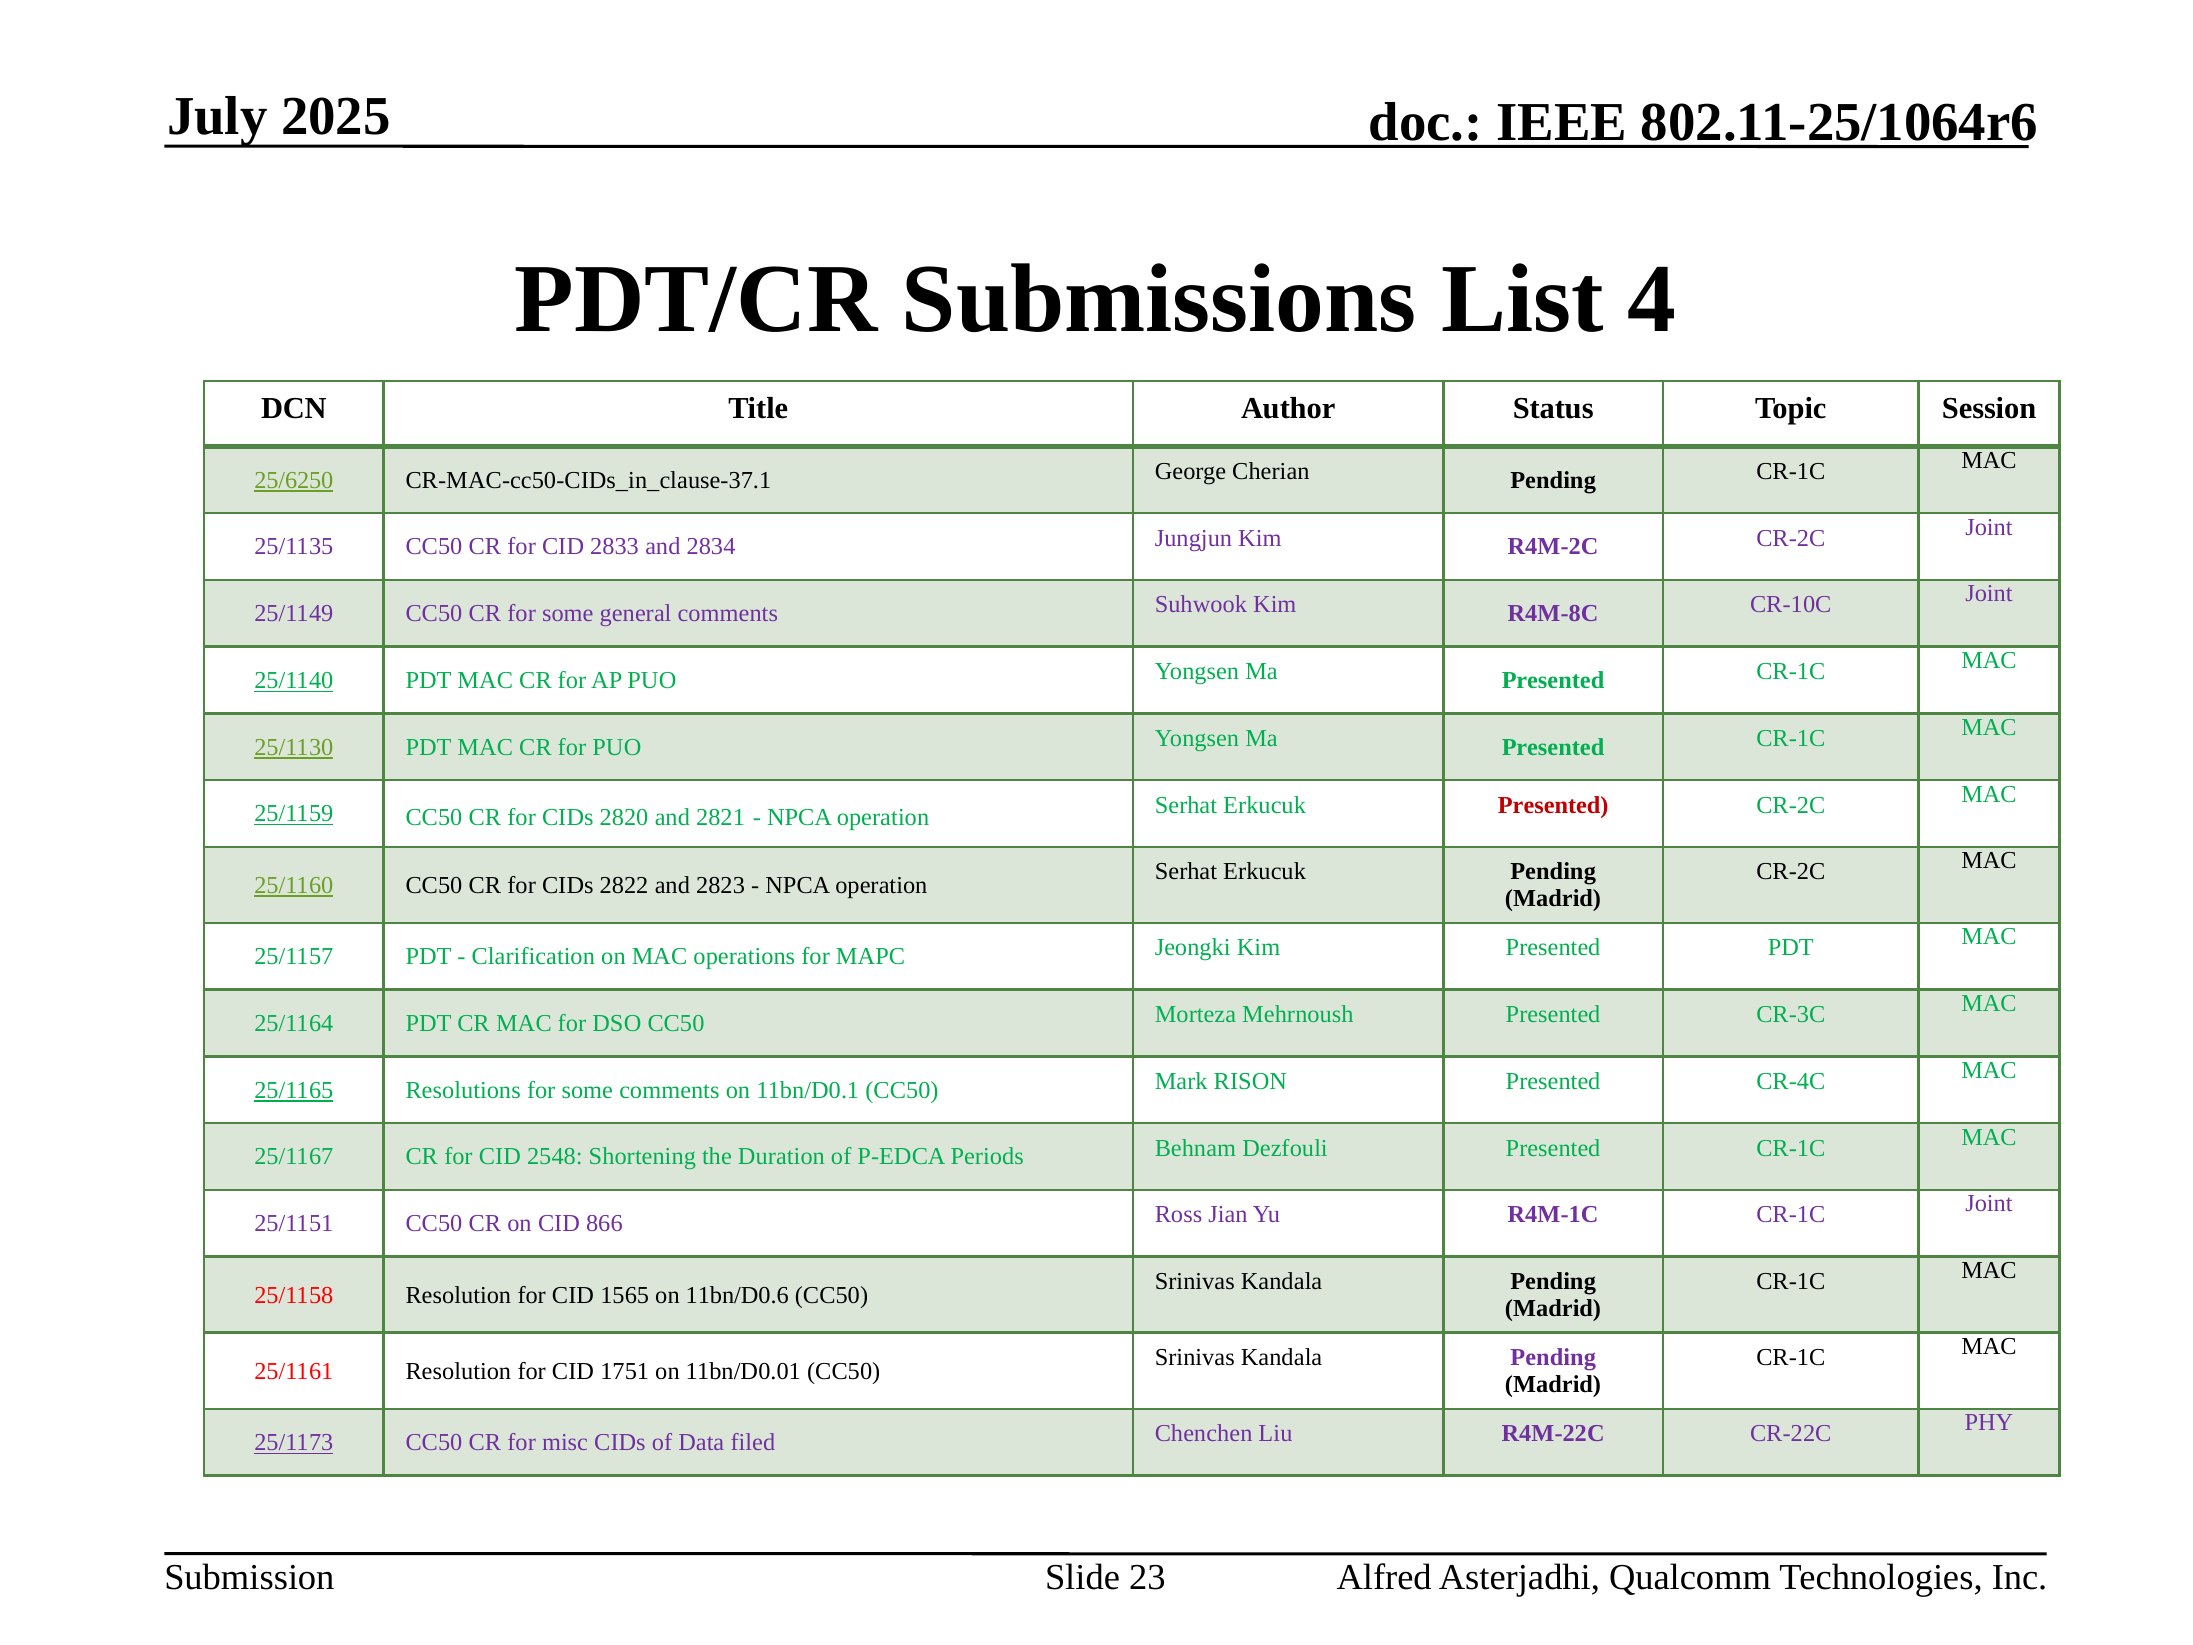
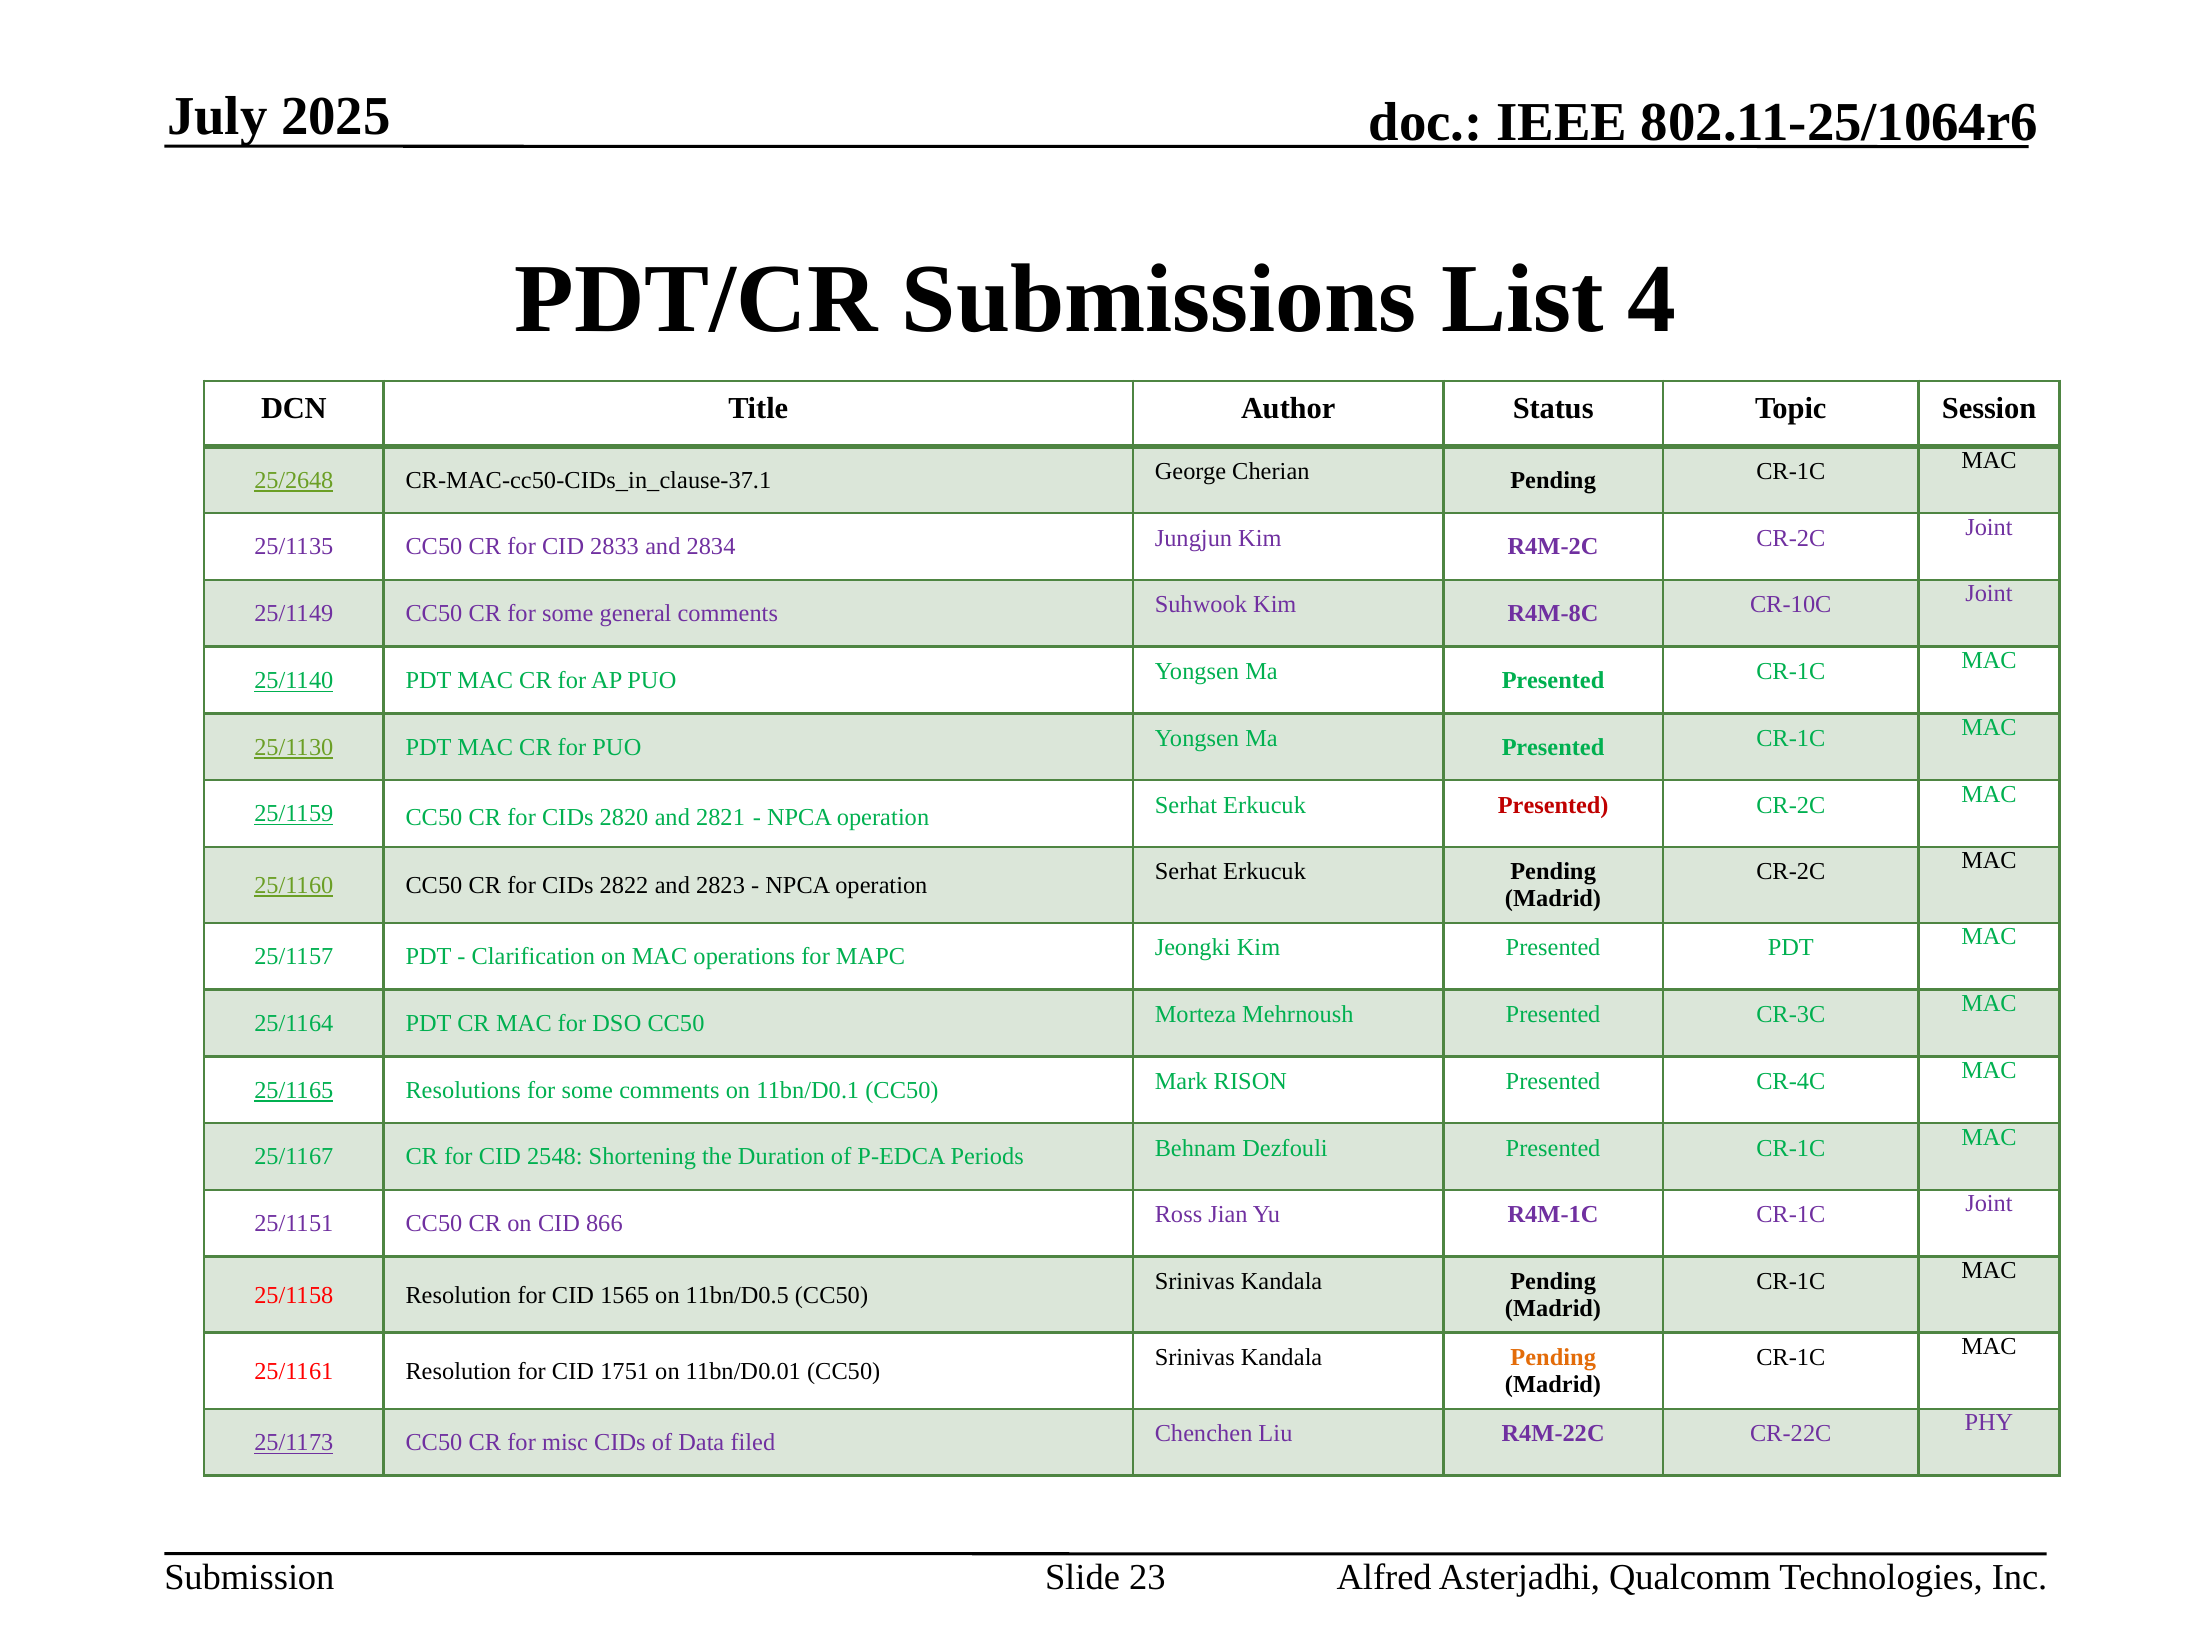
25/6250: 25/6250 -> 25/2648
11bn/D0.6: 11bn/D0.6 -> 11bn/D0.5
Pending at (1553, 1357) colour: purple -> orange
